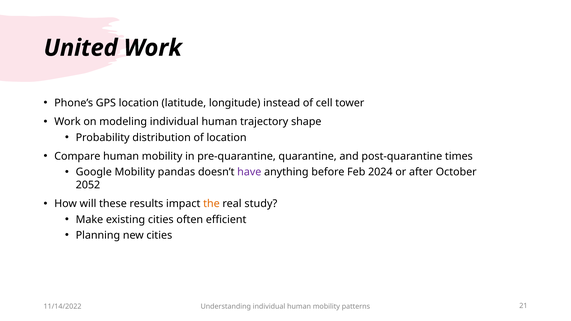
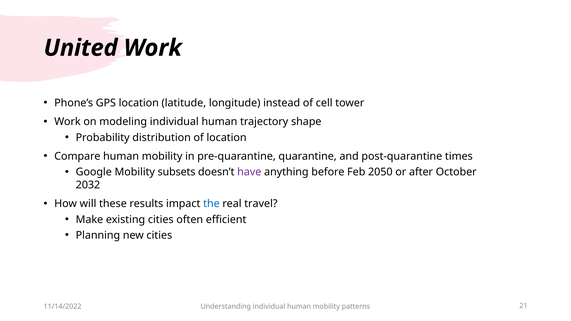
pandas: pandas -> subsets
2024: 2024 -> 2050
2052: 2052 -> 2032
the colour: orange -> blue
study: study -> travel
